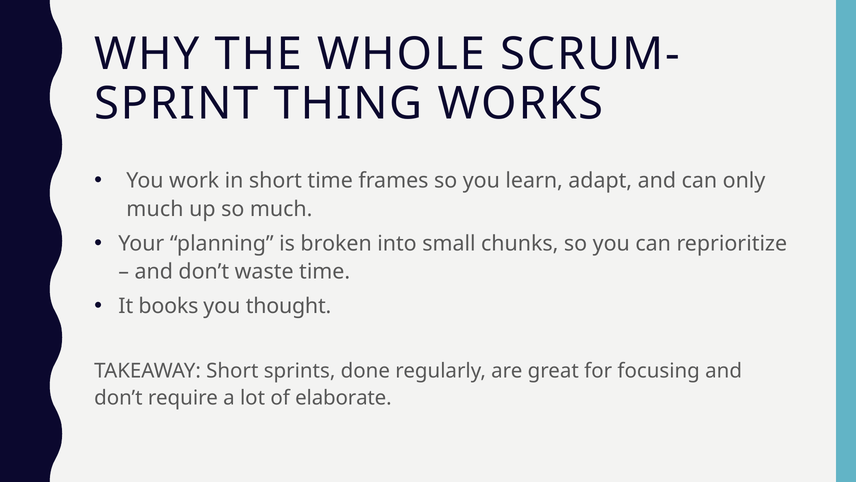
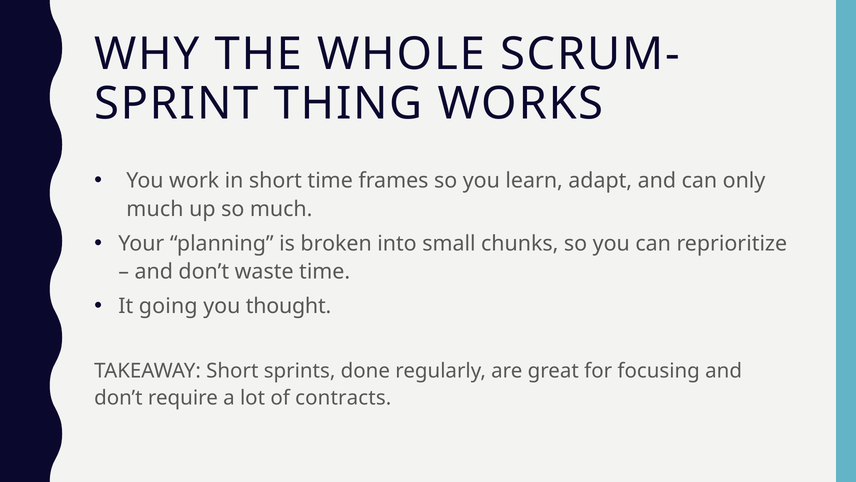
books: books -> going
elaborate: elaborate -> contracts
